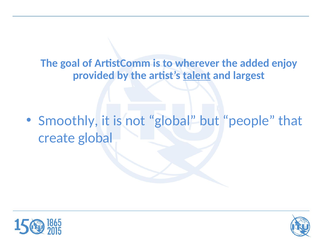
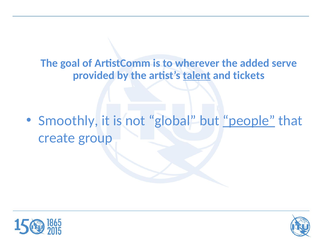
enjoy: enjoy -> serve
largest: largest -> tickets
people underline: none -> present
create global: global -> group
